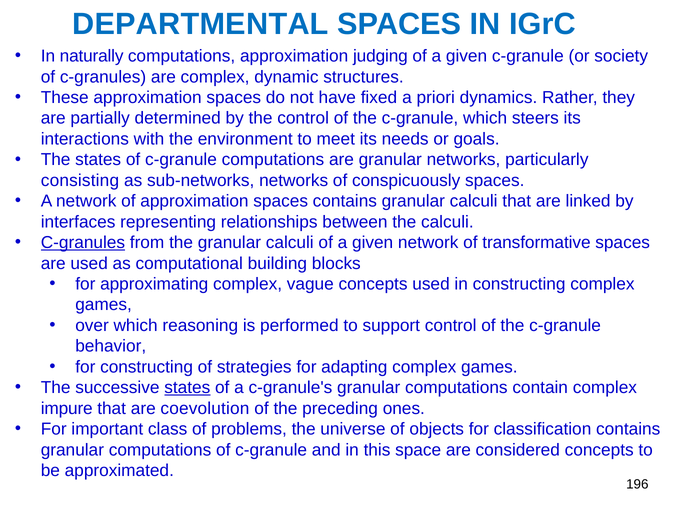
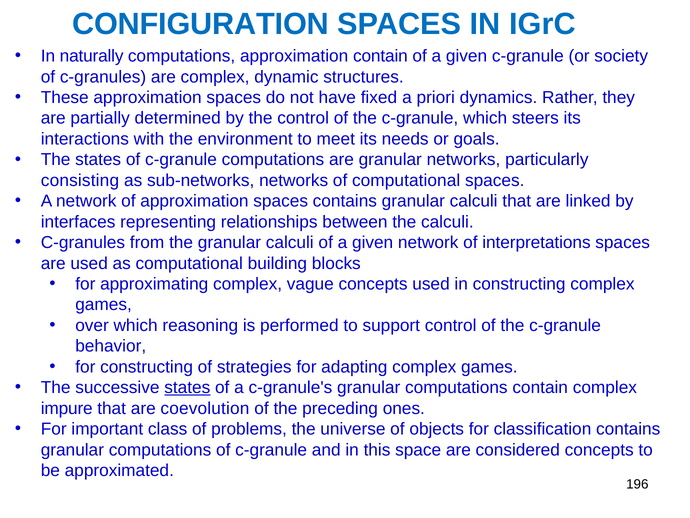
DEPARTMENTAL: DEPARTMENTAL -> CONFIGURATION
approximation judging: judging -> contain
of conspicuously: conspicuously -> computational
C-granules at (83, 242) underline: present -> none
transformative: transformative -> interpretations
